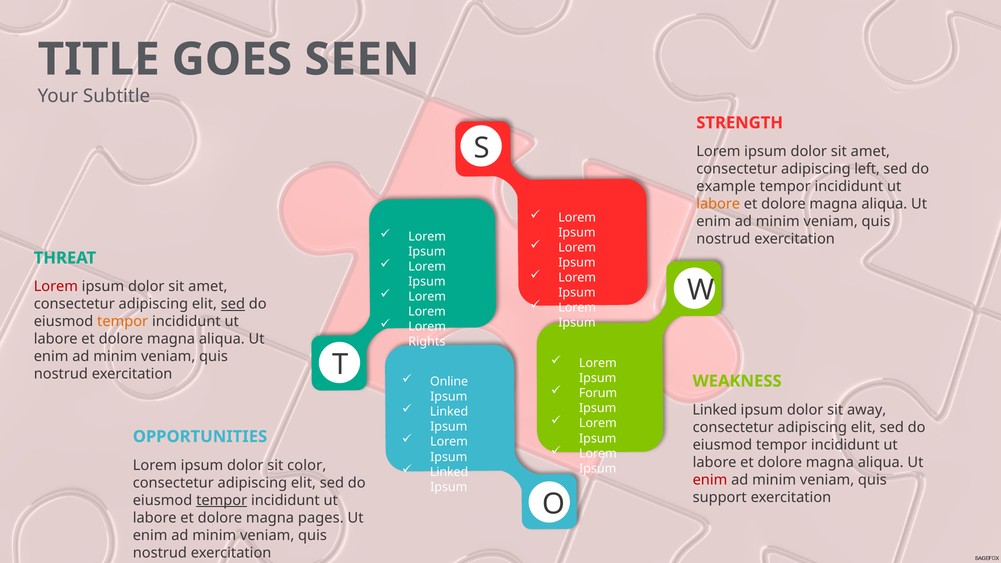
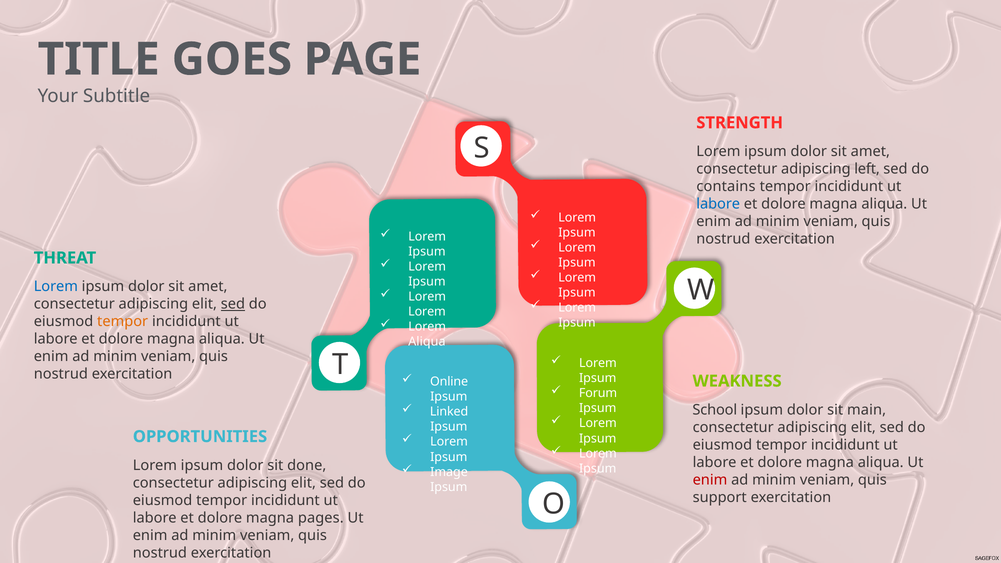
SEEN: SEEN -> PAGE
example: example -> contains
labore at (718, 204) colour: orange -> blue
Lorem at (56, 287) colour: red -> blue
Rights at (427, 342): Rights -> Aliqua
Linked at (715, 410): Linked -> School
away: away -> main
color: color -> done
Linked at (449, 472): Linked -> Image
tempor at (222, 500) underline: present -> none
